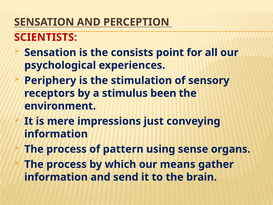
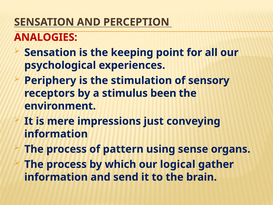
SCIENTISTS: SCIENTISTS -> ANALOGIES
consists: consists -> keeping
means: means -> logical
